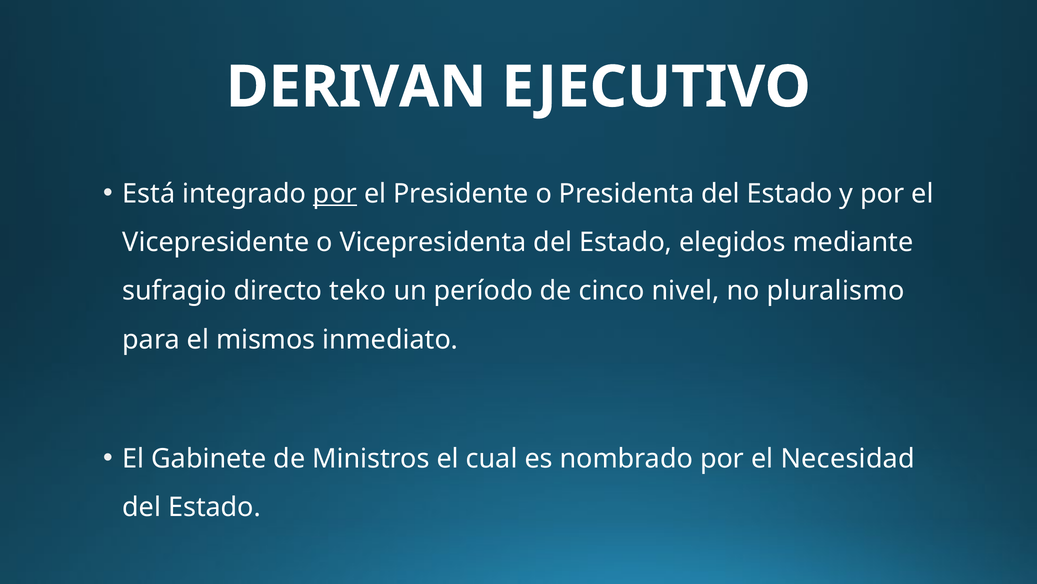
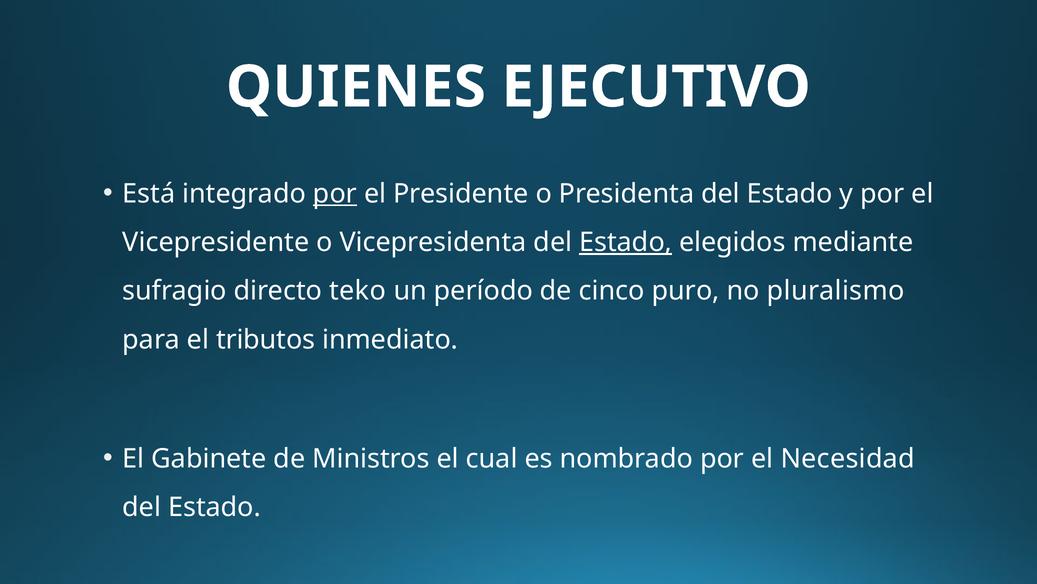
DERIVAN: DERIVAN -> QUIENES
Estado at (626, 242) underline: none -> present
nivel: nivel -> puro
mismos: mismos -> tributos
